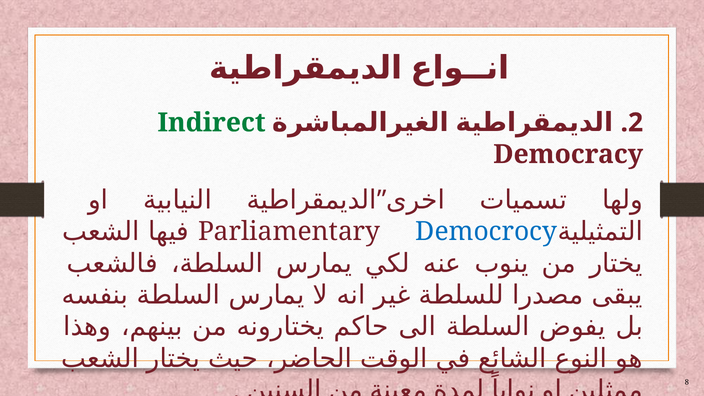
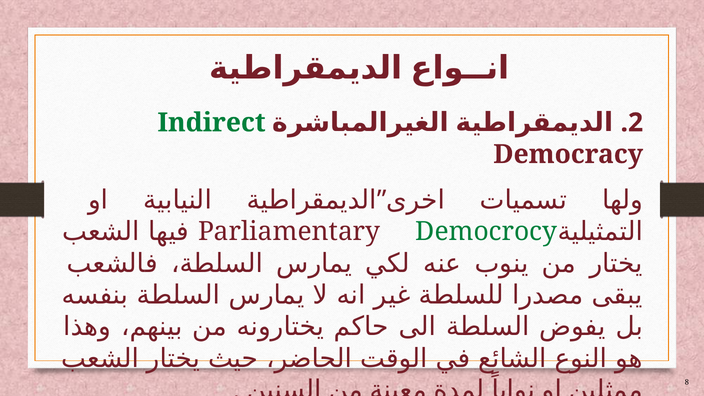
Democrocy colour: blue -> green
